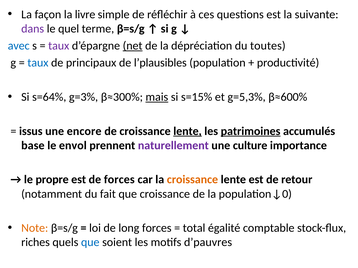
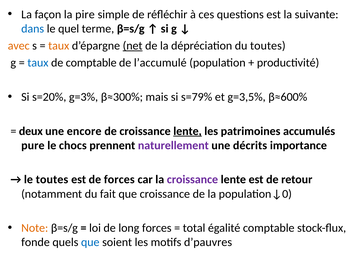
livre: livre -> pire
dans colour: purple -> blue
avec colour: blue -> orange
taux at (59, 46) colour: purple -> orange
de principaux: principaux -> comptable
l’plausibles: l’plausibles -> l’accumulé
s=64%: s=64% -> s=20%
mais underline: present -> none
s=15%: s=15% -> s=79%
g=5,3%: g=5,3% -> g=3,5%
issus: issus -> deux
patrimoines underline: present -> none
base: base -> pure
envol: envol -> chocs
culture: culture -> décrits
le propre: propre -> toutes
croissance at (192, 180) colour: orange -> purple
riches: riches -> fonde
